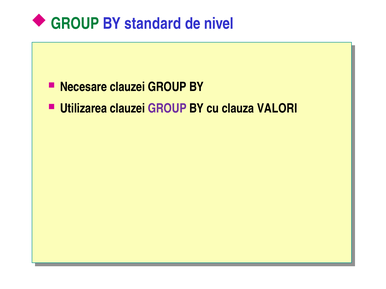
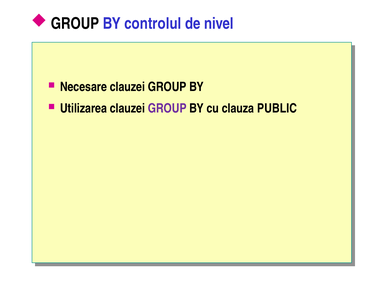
GROUP at (75, 24) colour: green -> black
standard: standard -> controlul
VALORI: VALORI -> PUBLIC
